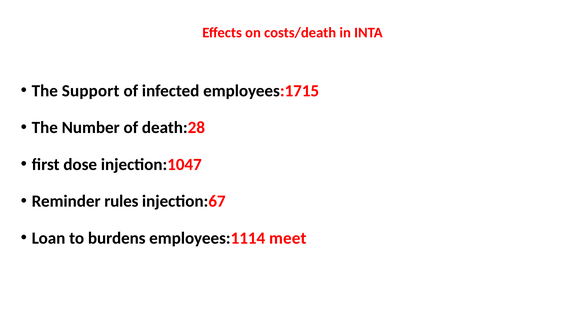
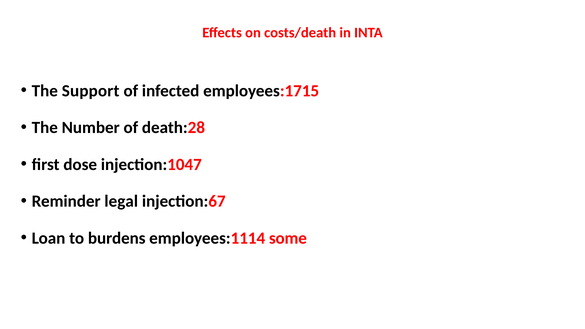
rules: rules -> legal
meet: meet -> some
